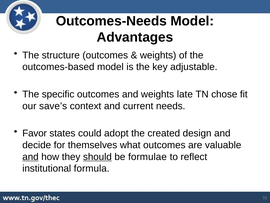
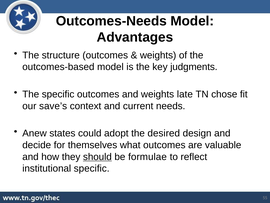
adjustable: adjustable -> judgments
Favor: Favor -> Anew
created: created -> desired
and at (30, 156) underline: present -> none
institutional formula: formula -> specific
